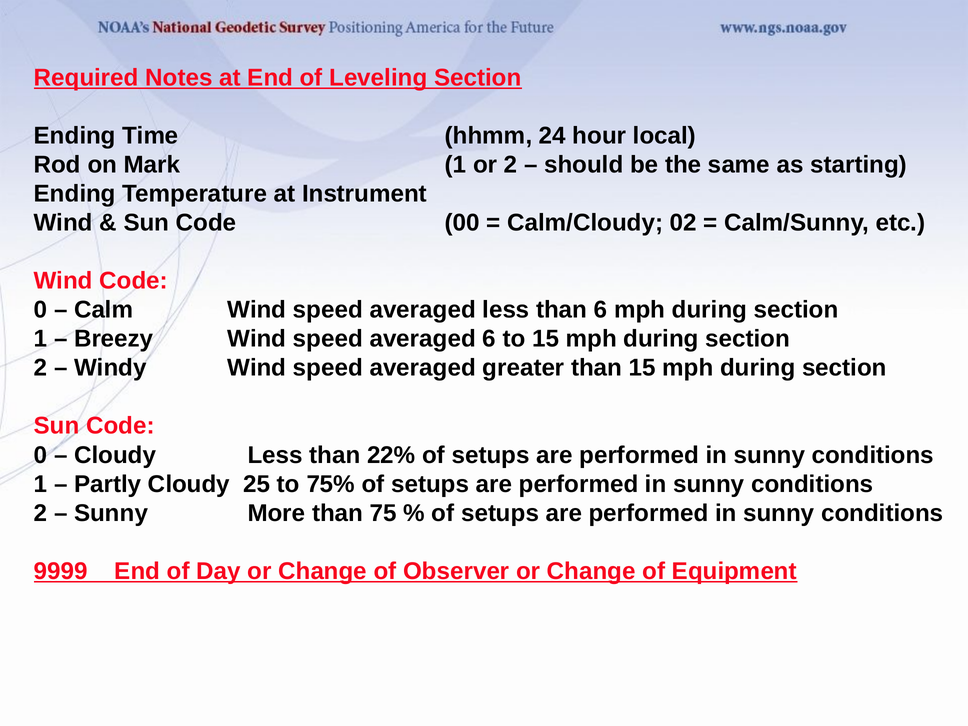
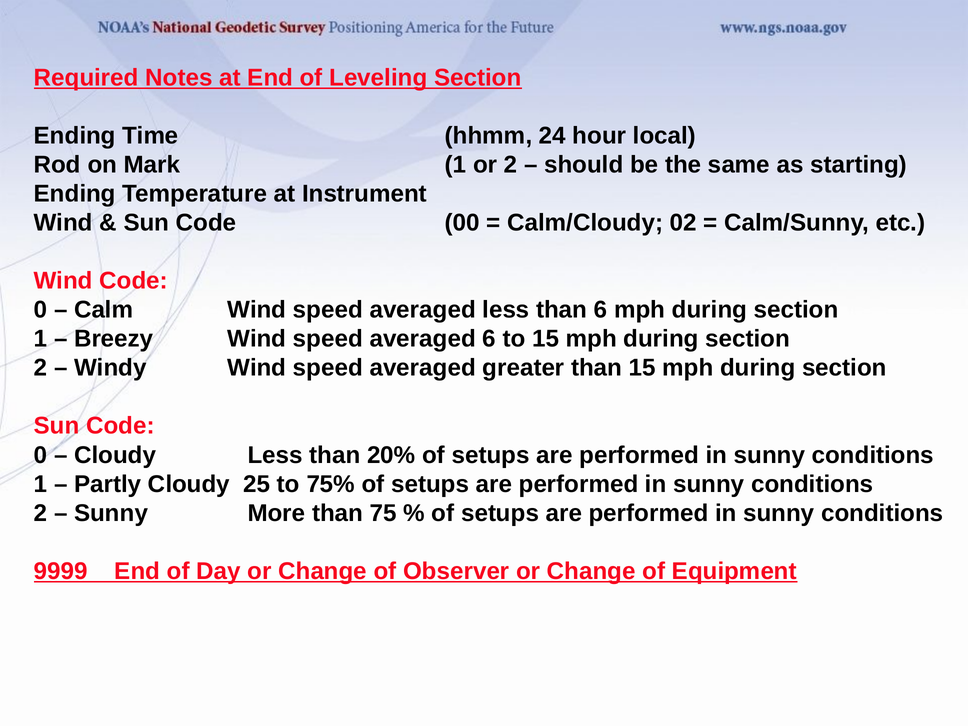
22%: 22% -> 20%
